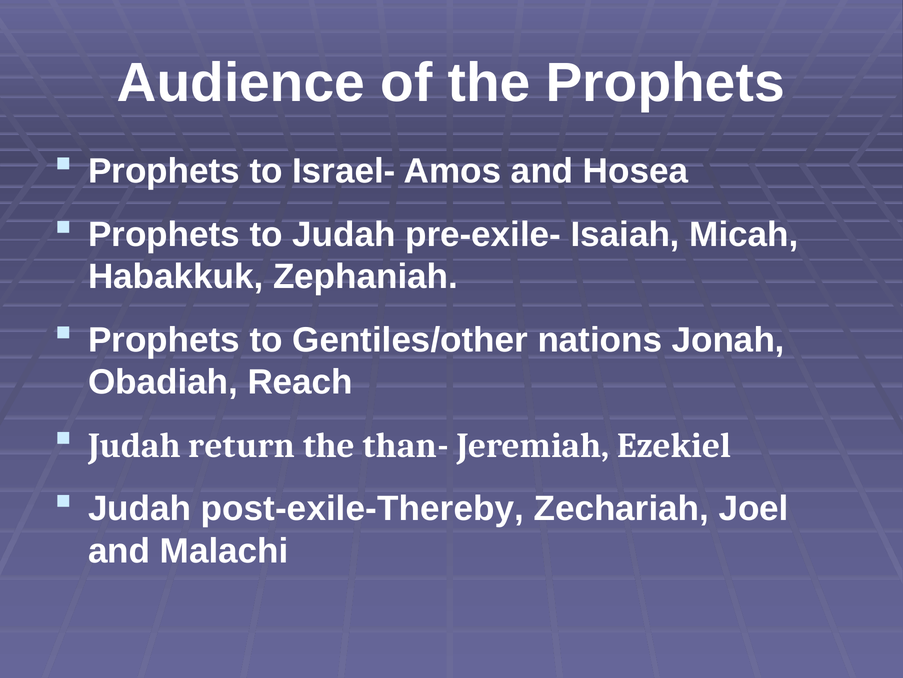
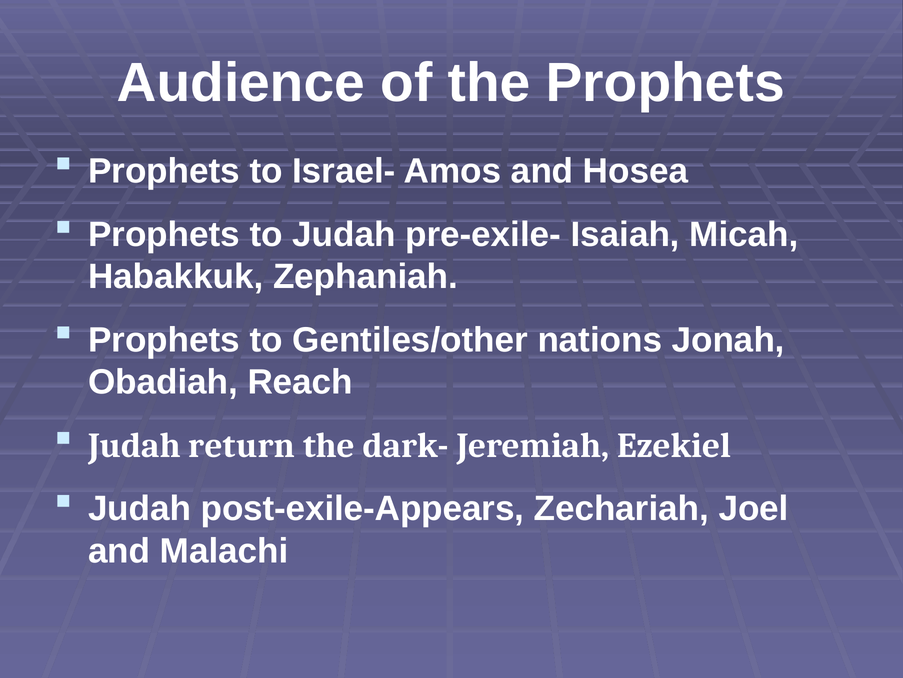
than-: than- -> dark-
post-exile-Thereby: post-exile-Thereby -> post-exile-Appears
